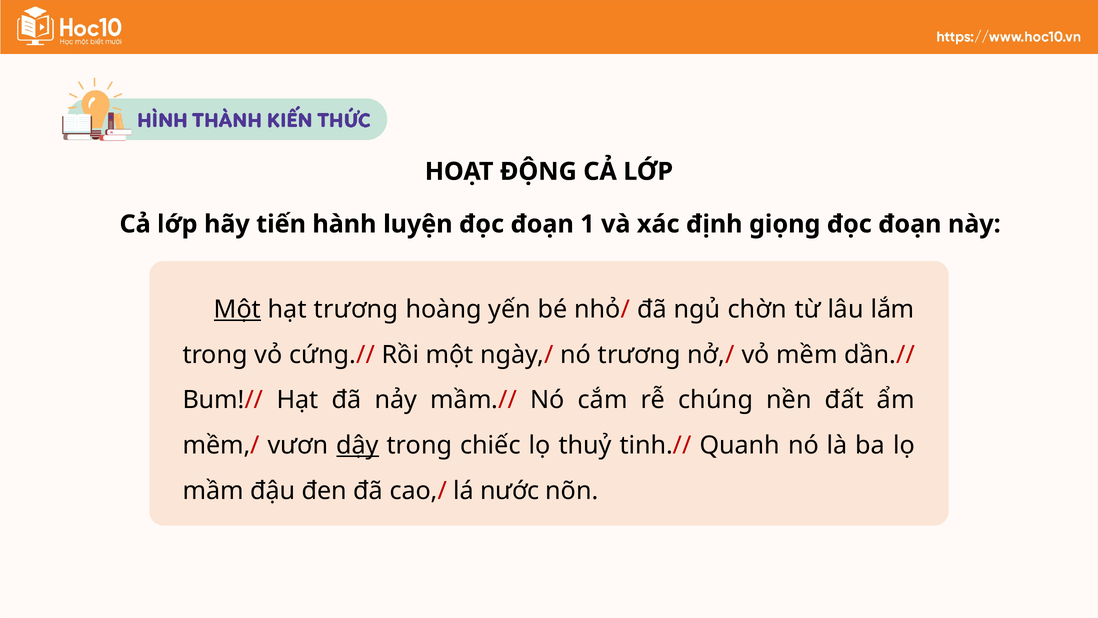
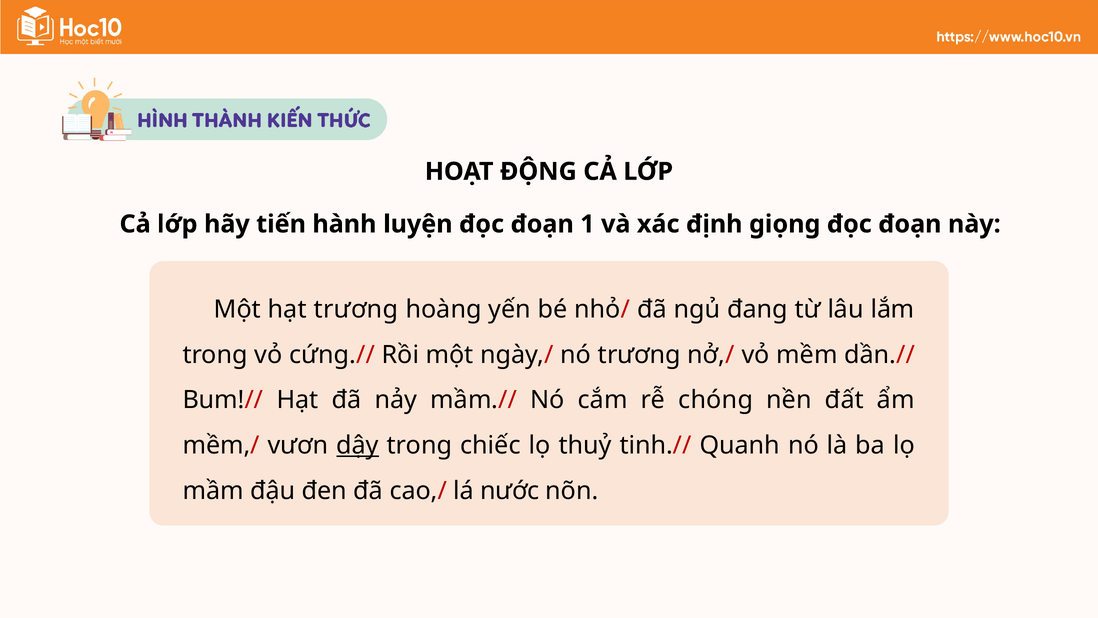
Một at (237, 309) underline: present -> none
chờn: chờn -> đang
chúng: chúng -> chóng
